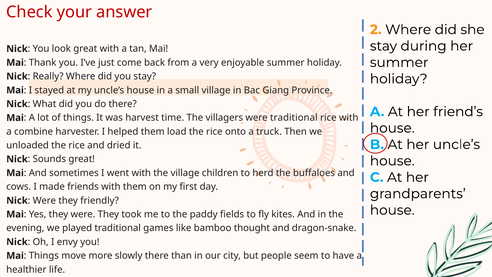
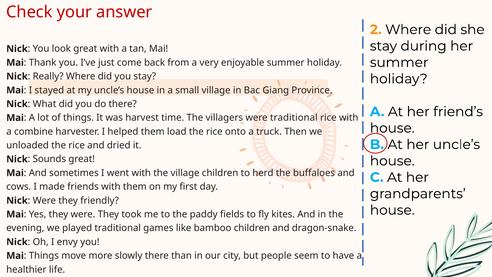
bamboo thought: thought -> children
